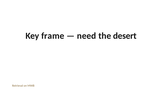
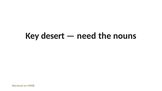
frame: frame -> desert
desert: desert -> nouns
